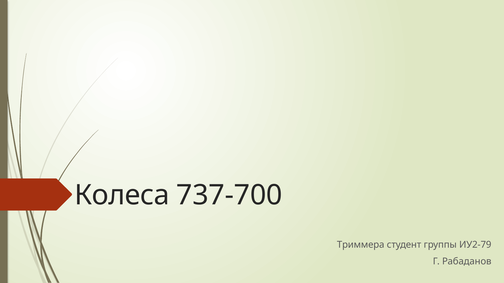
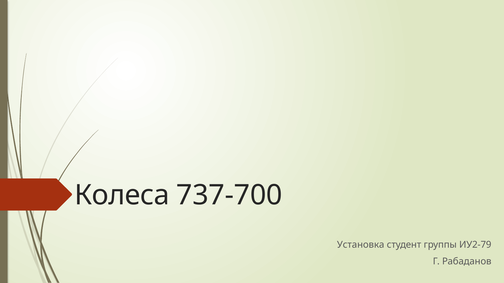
Триммера: Триммера -> Установка
